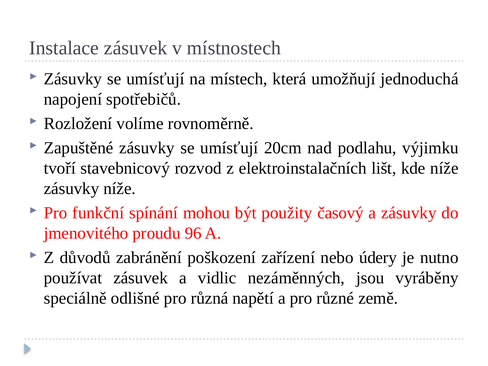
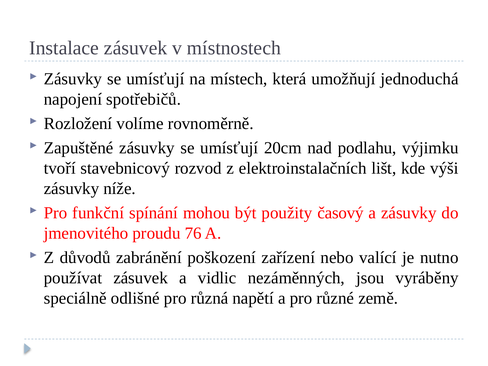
kde níže: níže -> výši
96: 96 -> 76
údery: údery -> valící
